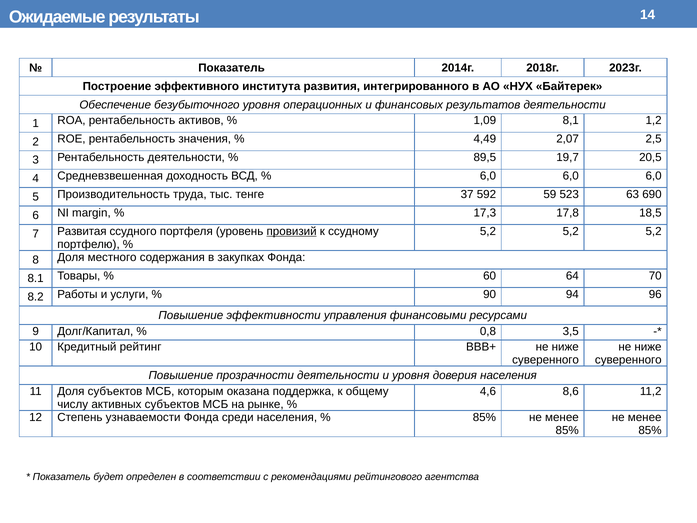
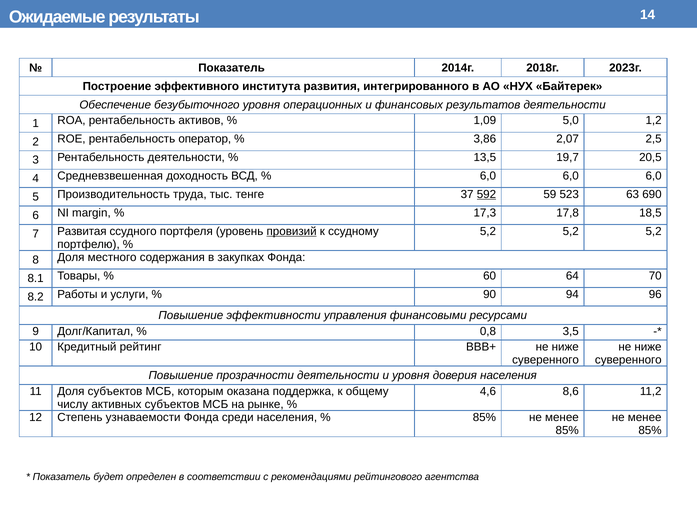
8,1: 8,1 -> 5,0
значения: значения -> оператор
4,49: 4,49 -> 3,86
89,5: 89,5 -> 13,5
592 underline: none -> present
